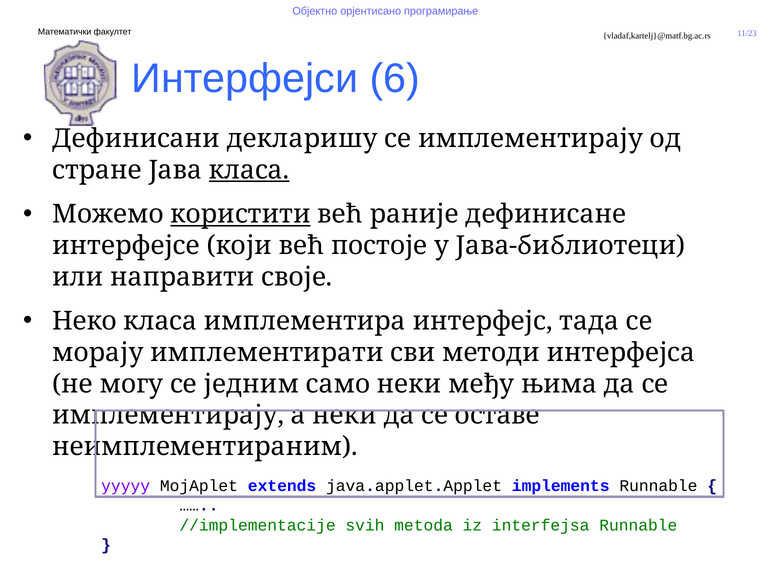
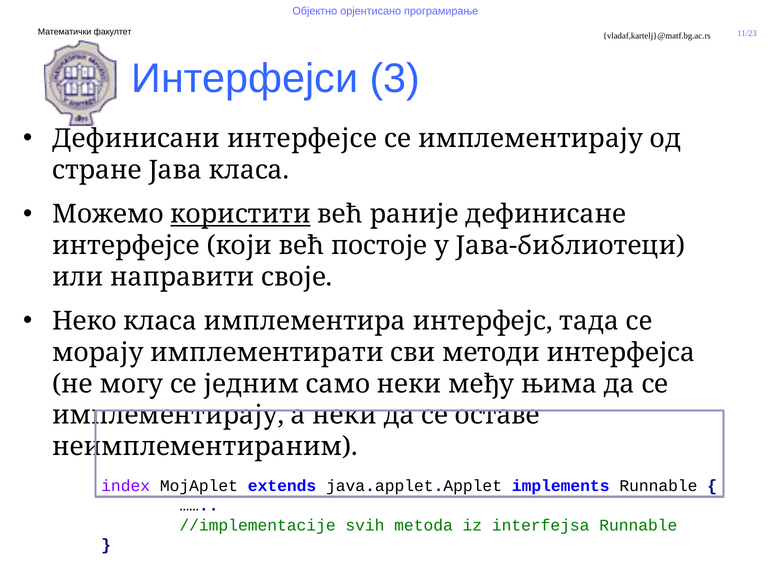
6: 6 -> 3
Дефинисани декларишу: декларишу -> интерфејсе
класа at (249, 170) underline: present -> none
yyyyy: yyyyy -> index
